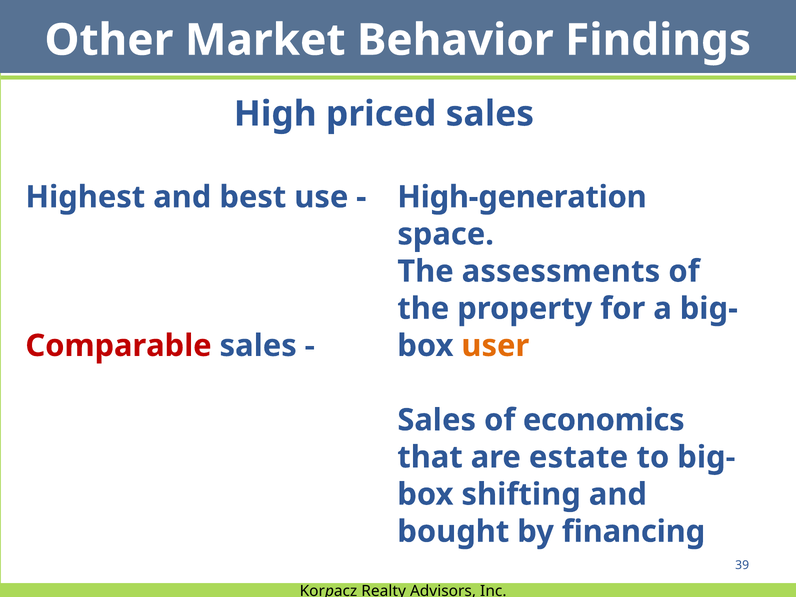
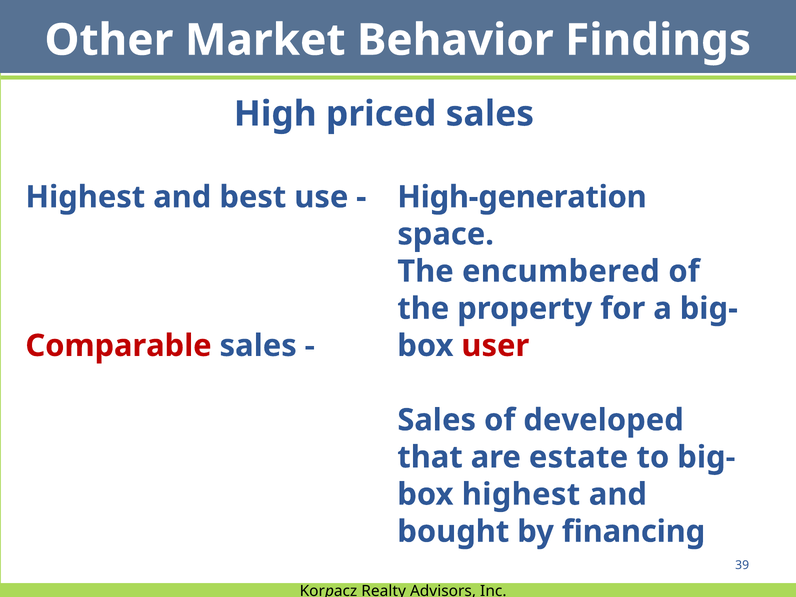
assessments: assessments -> encumbered
user colour: orange -> red
economics: economics -> developed
shifting at (521, 494): shifting -> highest
